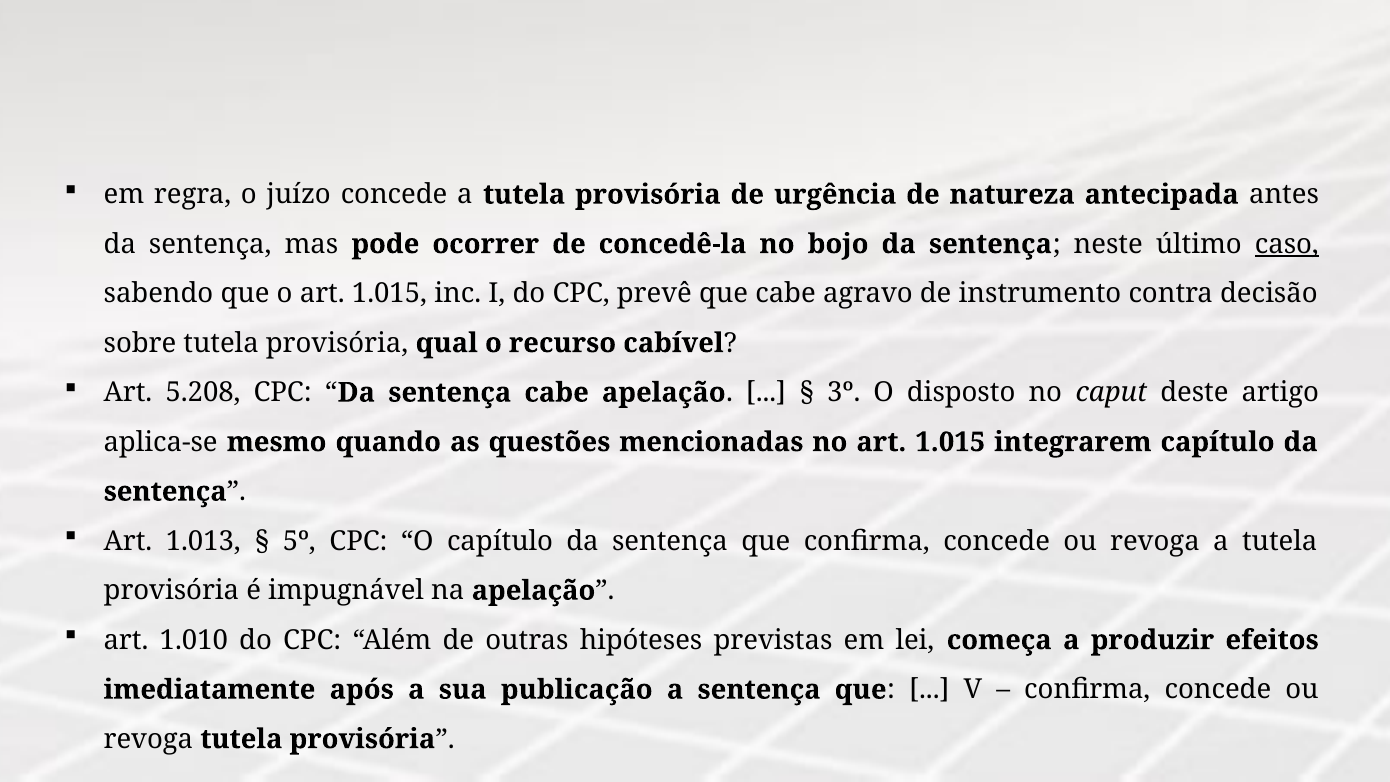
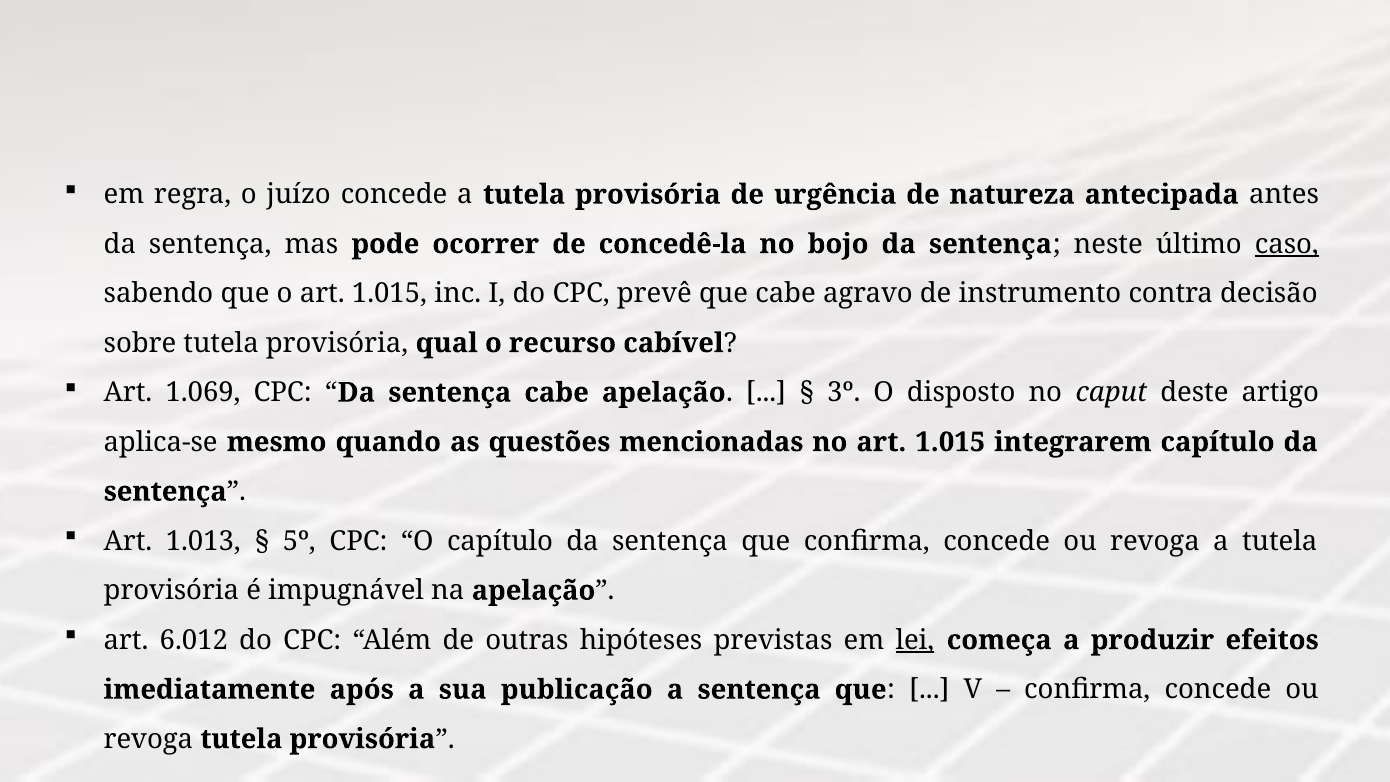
5.208: 5.208 -> 1.069
1.010: 1.010 -> 6.012
lei underline: none -> present
